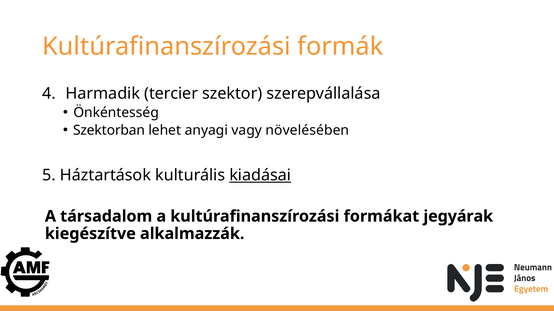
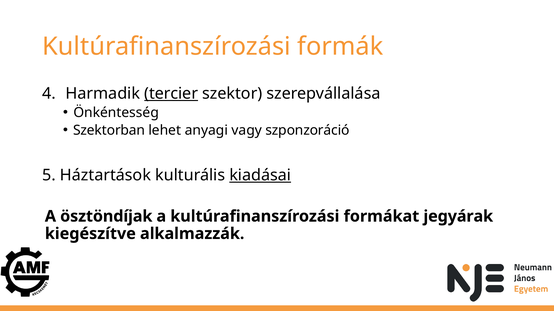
tercier underline: none -> present
növelésében: növelésében -> szponzoráció
társadalom: társadalom -> ösztöndíjak
